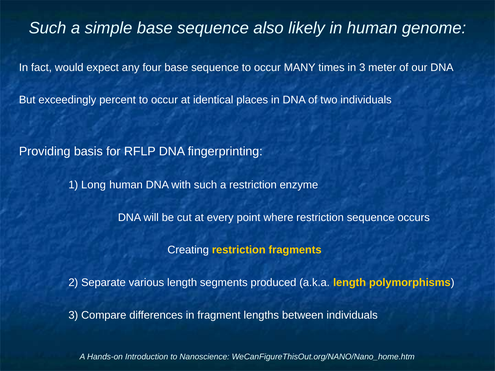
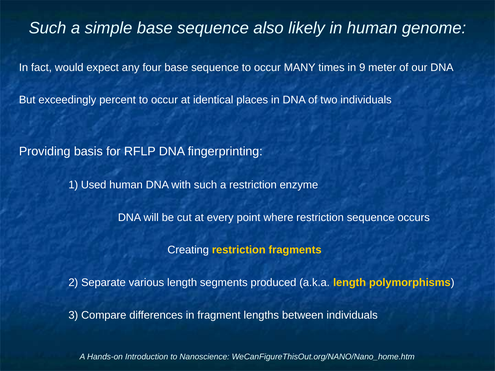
in 3: 3 -> 9
Long: Long -> Used
